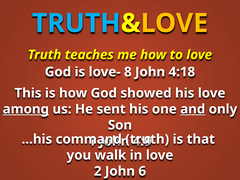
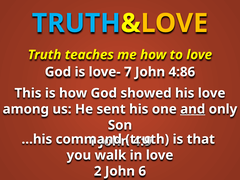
8: 8 -> 7
4:18: 4:18 -> 4:86
among underline: present -> none
